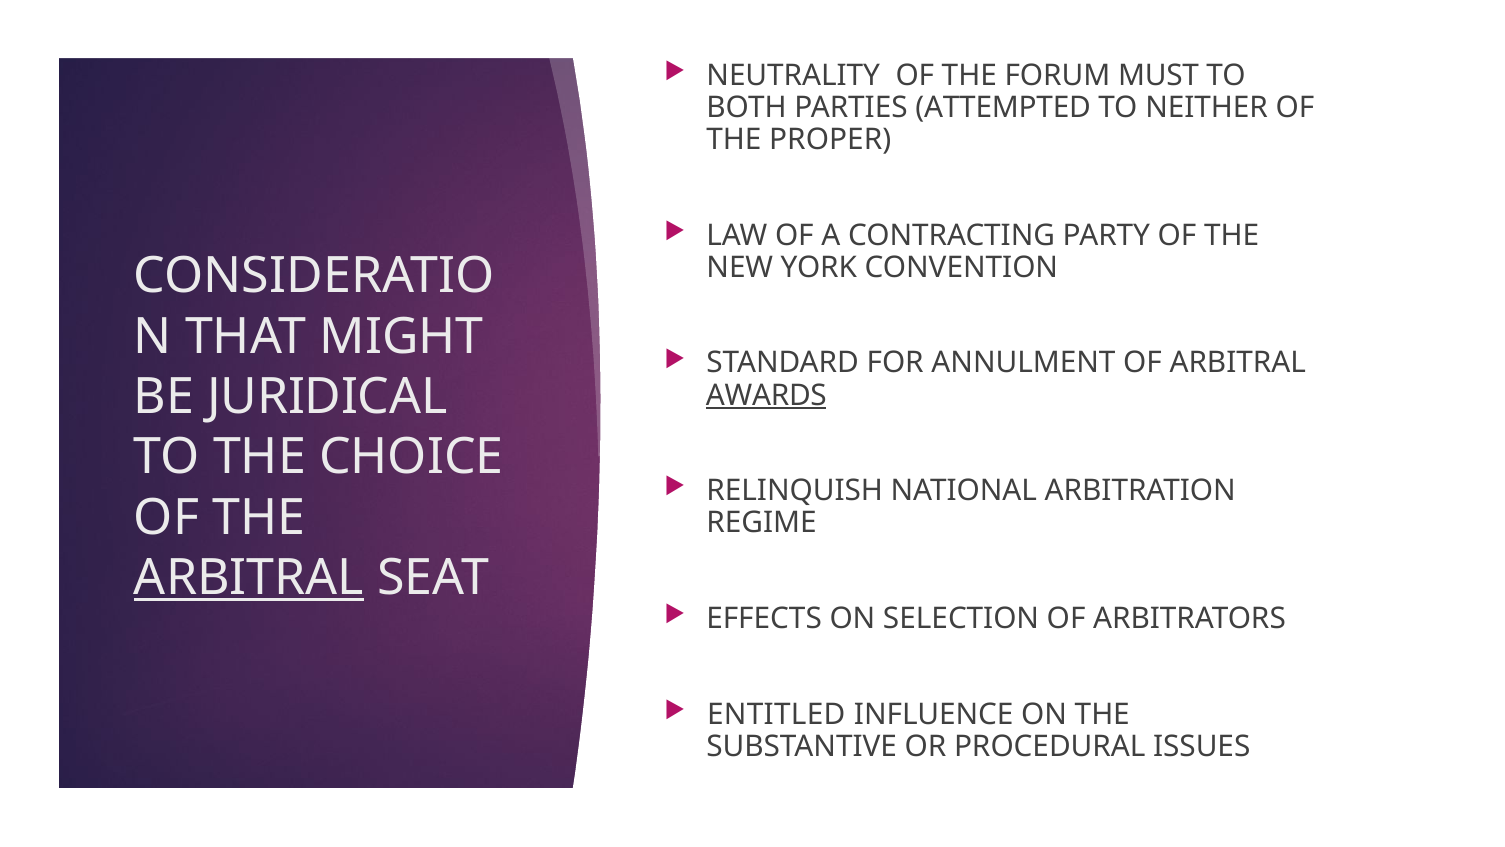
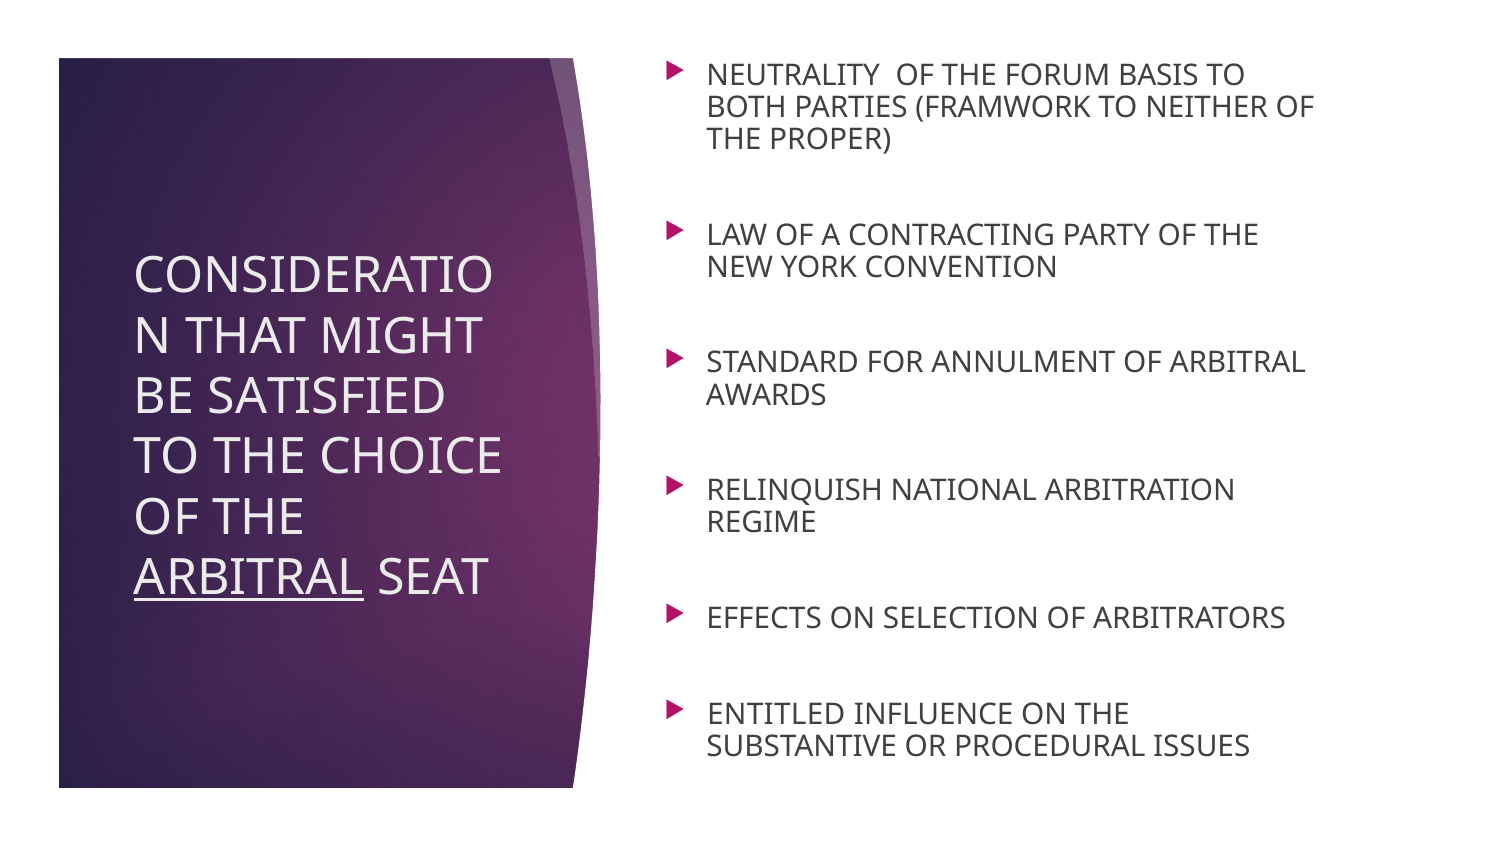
MUST: MUST -> BASIS
ATTEMPTED: ATTEMPTED -> FRAMWORK
JURIDICAL: JURIDICAL -> SATISFIED
AWARDS underline: present -> none
